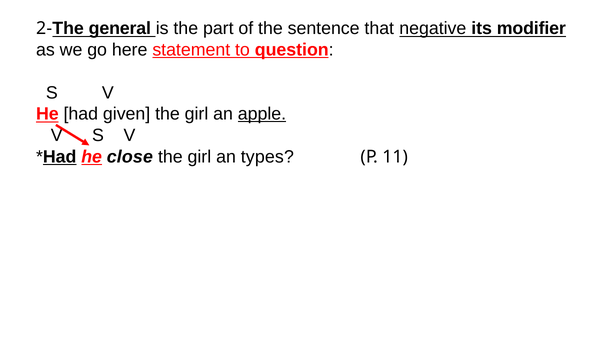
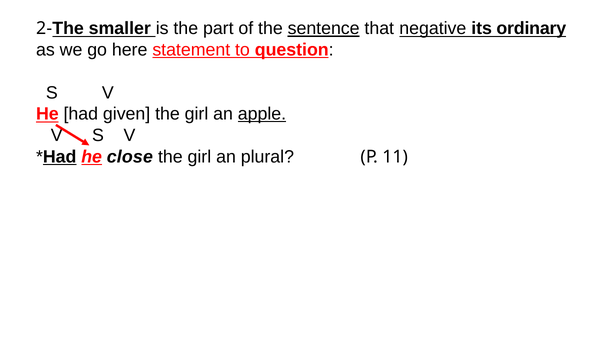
general: general -> smaller
sentence underline: none -> present
modifier: modifier -> ordinary
types: types -> plural
